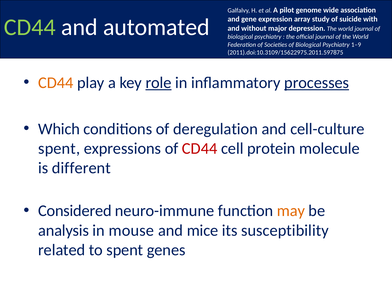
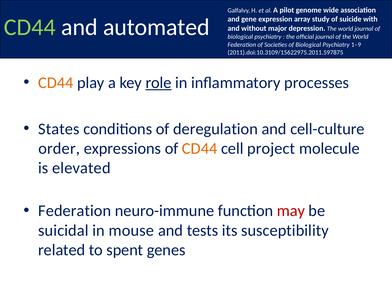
processes underline: present -> none
Which: Which -> States
spent at (59, 148): spent -> order
CD44 at (200, 148) colour: red -> orange
protein: protein -> project
different: different -> elevated
Considered at (75, 211): Considered -> Federation
may colour: orange -> red
analysis: analysis -> suicidal
mice: mice -> tests
